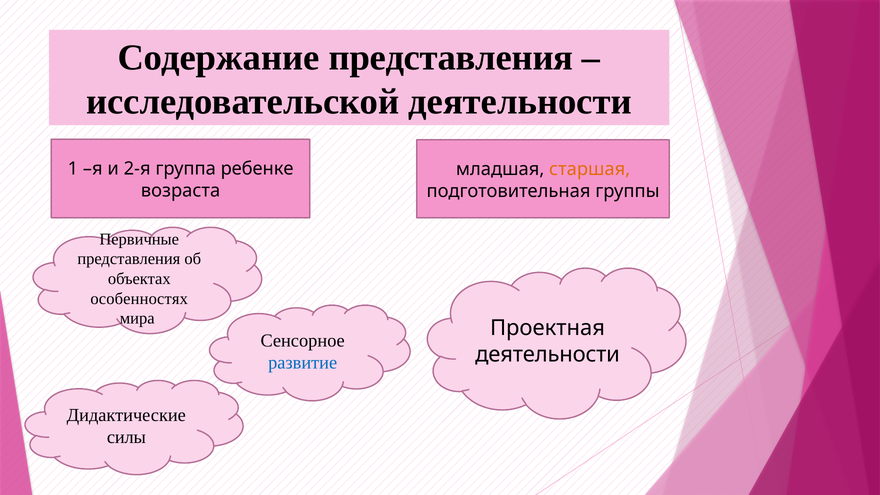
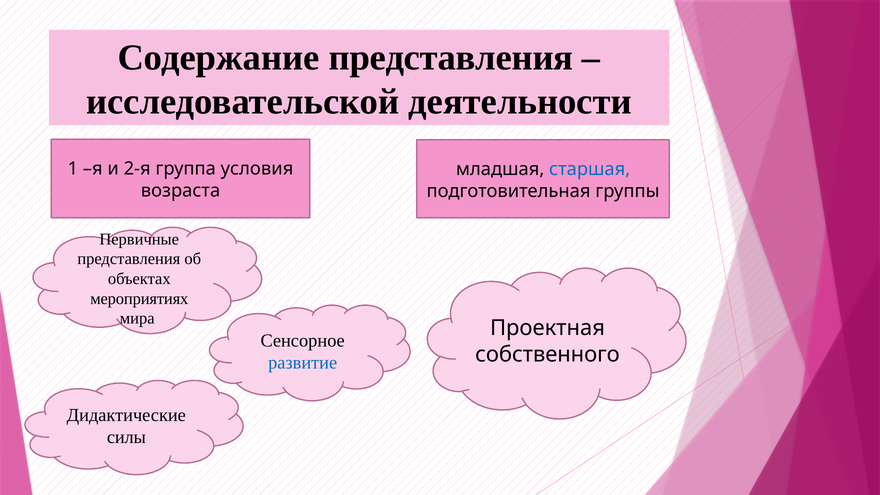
ребенке: ребенке -> условия
старшая colour: orange -> blue
особенностях: особенностях -> мероприятиях
деятельности at (548, 354): деятельности -> собственного
